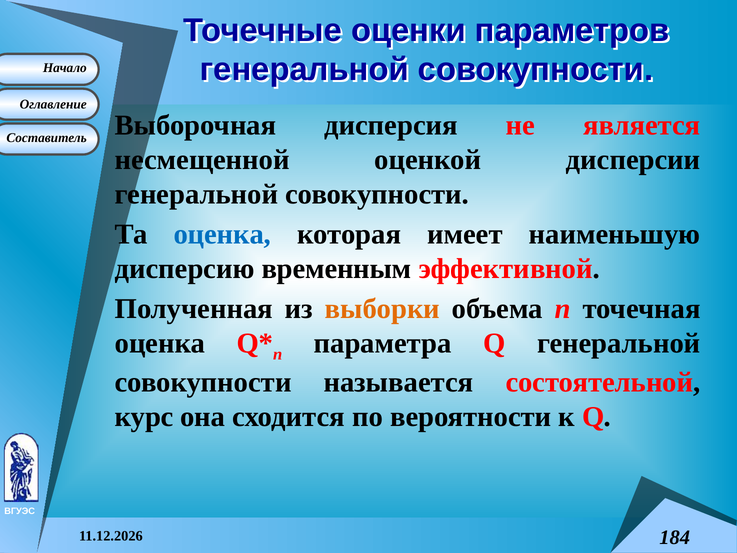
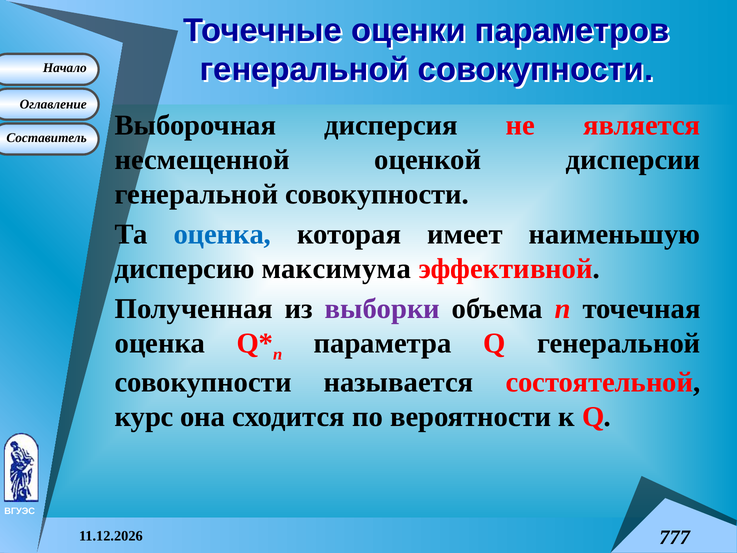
временным: временным -> максимума
выборки colour: orange -> purple
184: 184 -> 777
